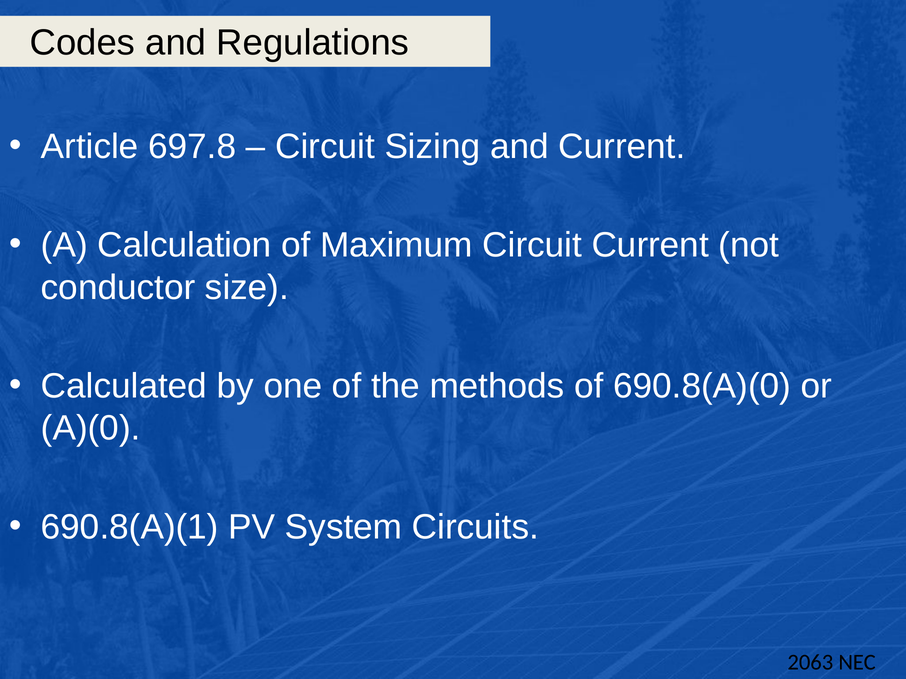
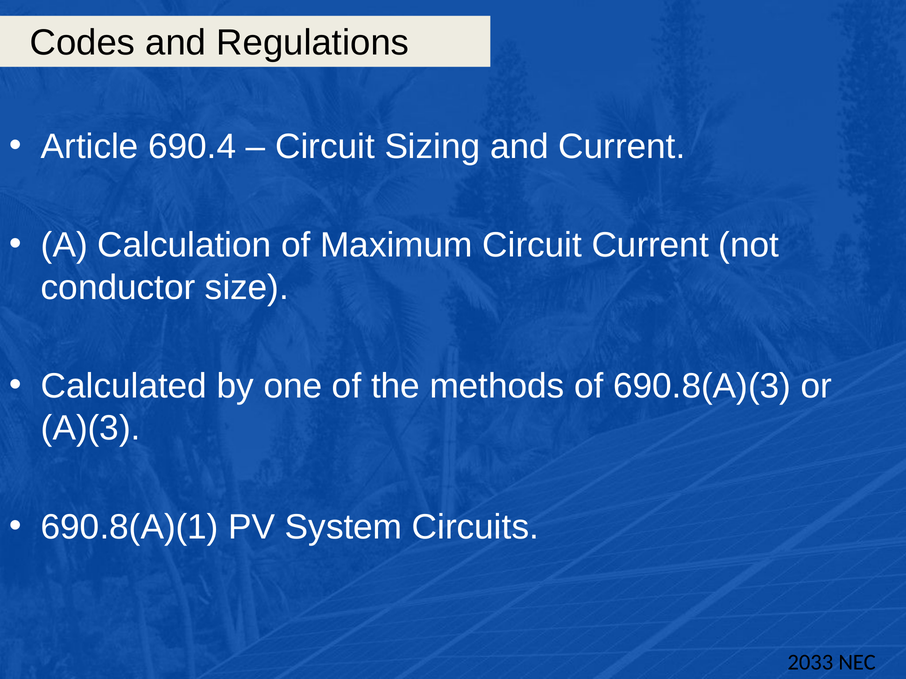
697.8: 697.8 -> 690.4
690.8(A)(0: 690.8(A)(0 -> 690.8(A)(3
A)(0: A)(0 -> A)(3
2063: 2063 -> 2033
